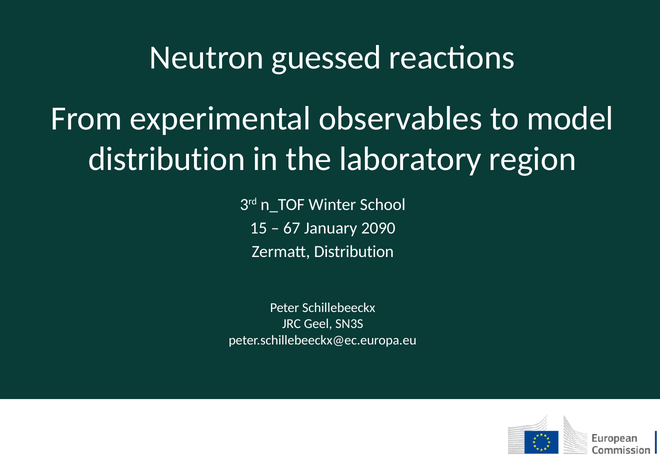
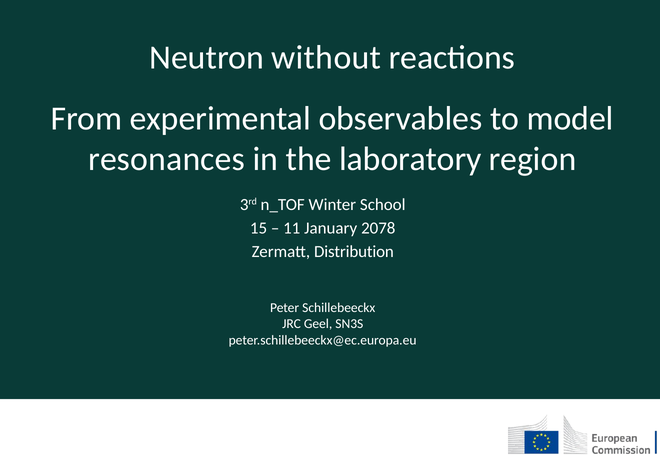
guessed: guessed -> without
distribution at (167, 159): distribution -> resonances
67: 67 -> 11
2090: 2090 -> 2078
